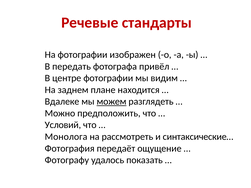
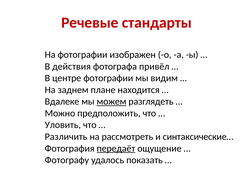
передать: передать -> действия
Условий: Условий -> Уловить
Монолога: Монолога -> Различить
передаёт underline: none -> present
